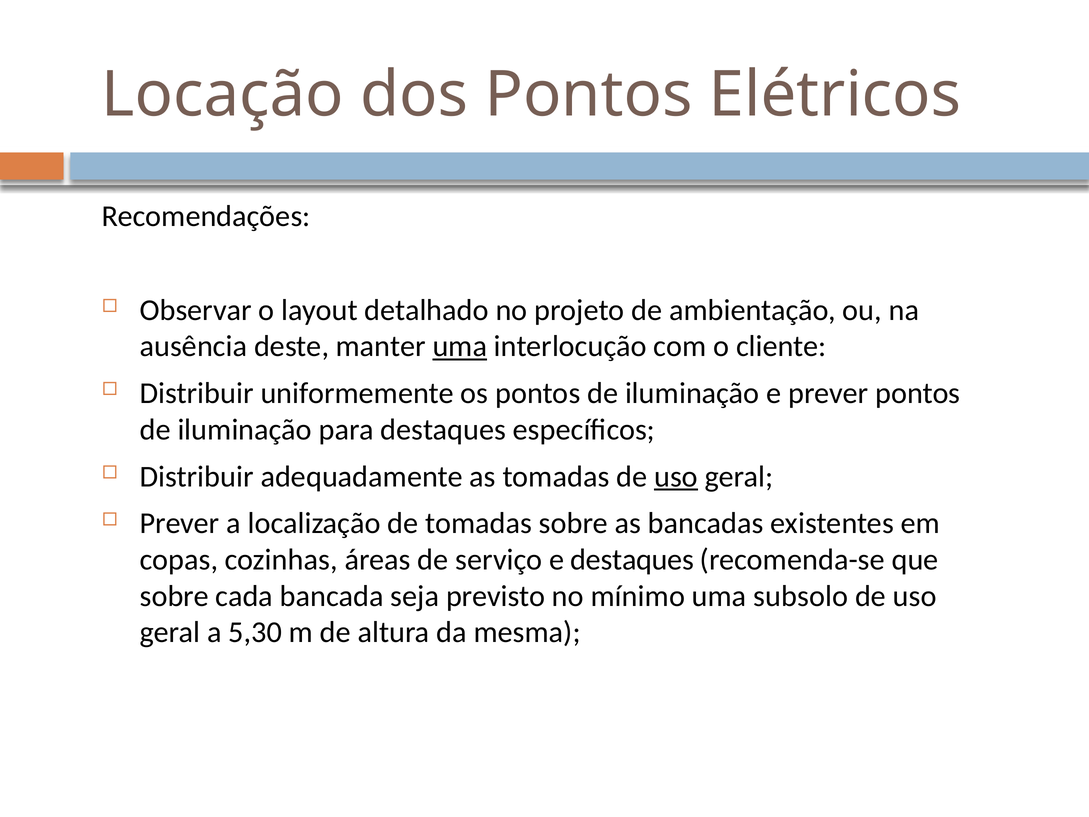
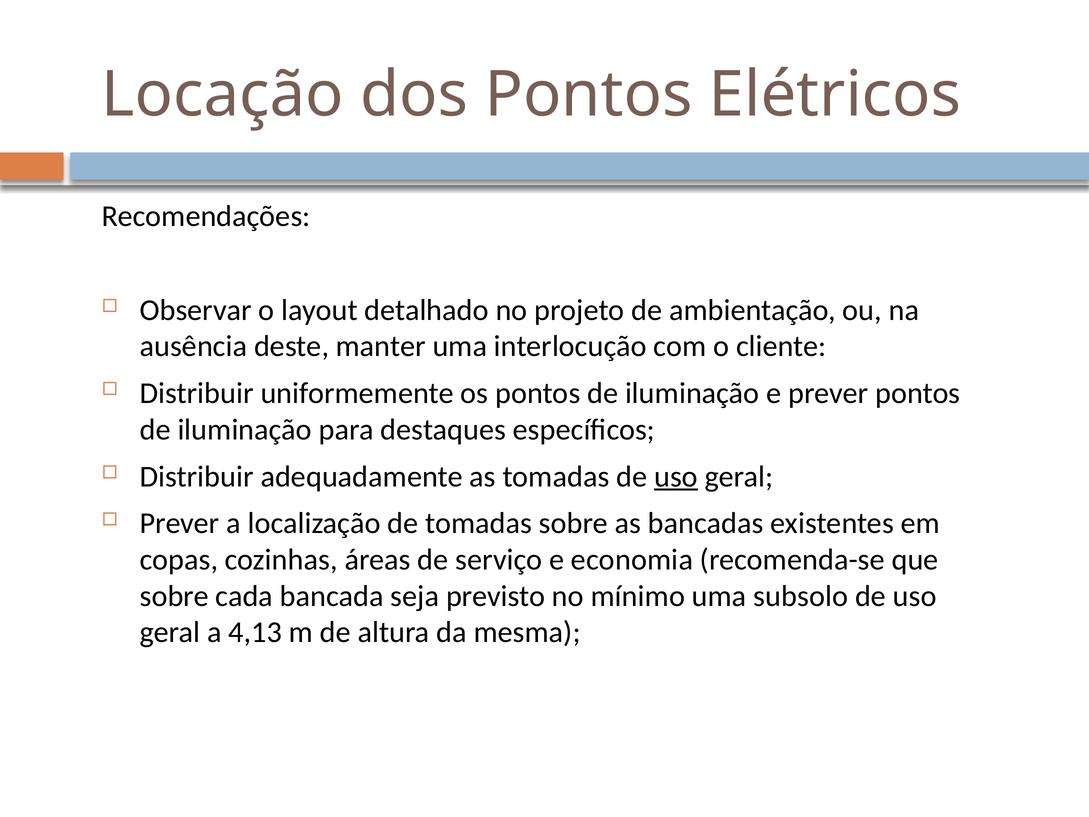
uma at (460, 346) underline: present -> none
e destaques: destaques -> economia
5,30: 5,30 -> 4,13
